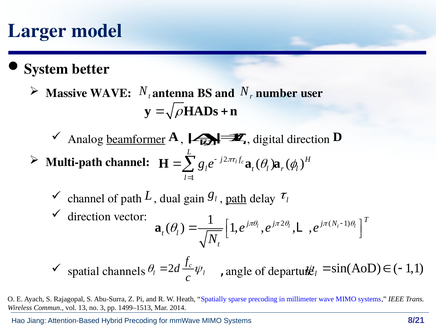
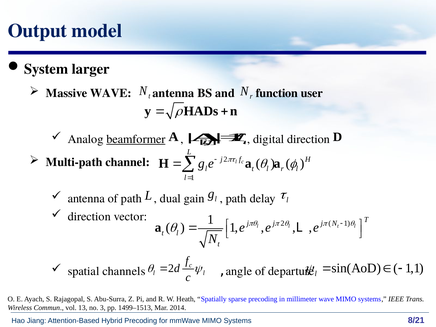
Larger: Larger -> Output
better: better -> larger
number: number -> function
channel at (86, 199): channel -> antenna
path at (236, 199) underline: present -> none
